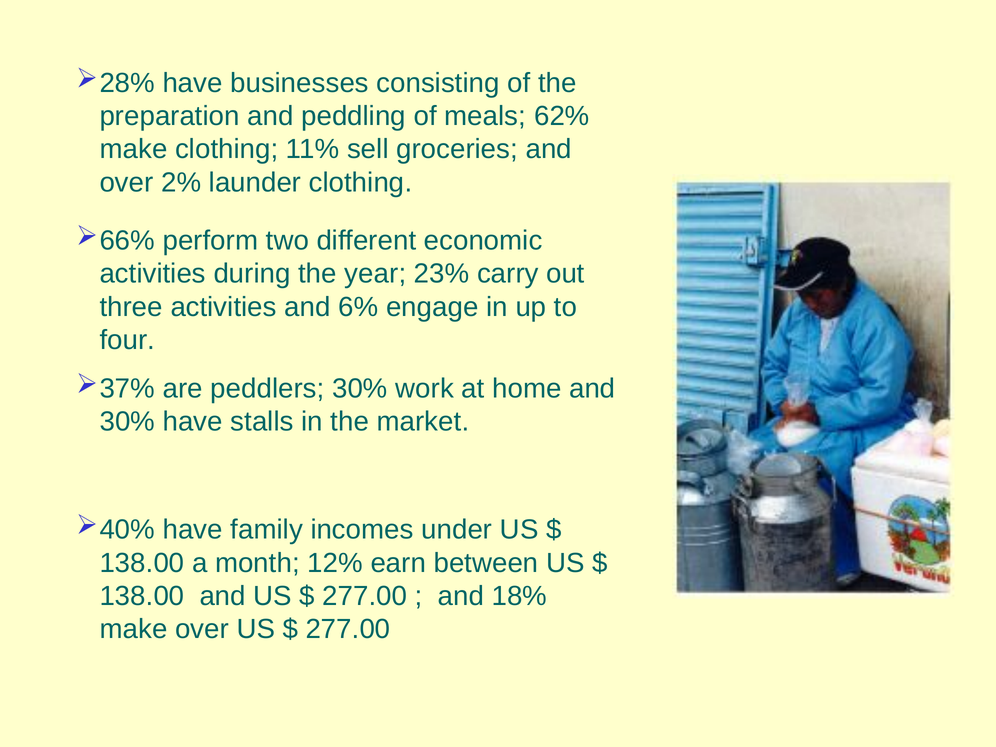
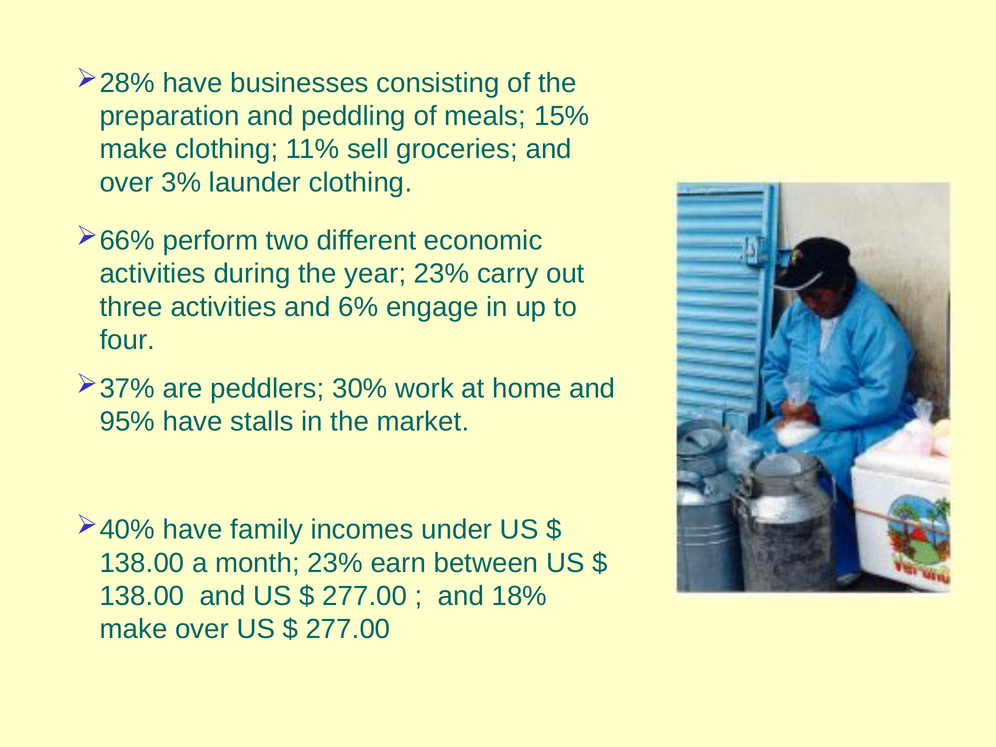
62%: 62% -> 15%
2%: 2% -> 3%
30% at (127, 422): 30% -> 95%
month 12%: 12% -> 23%
